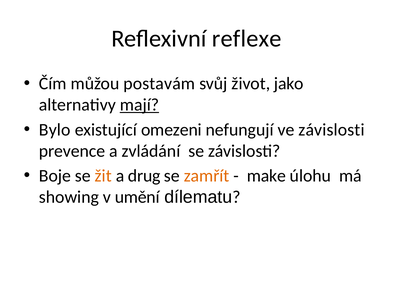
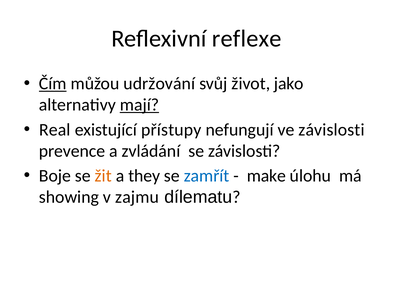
Čím underline: none -> present
postavám: postavám -> udržování
Bylo: Bylo -> Real
omezeni: omezeni -> přístupy
drug: drug -> they
zamřít colour: orange -> blue
umění: umění -> zajmu
